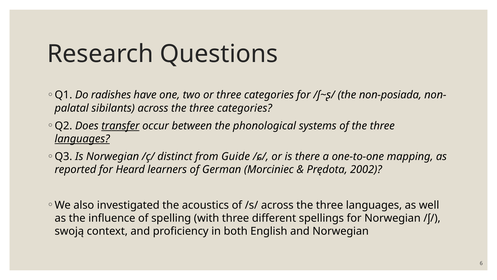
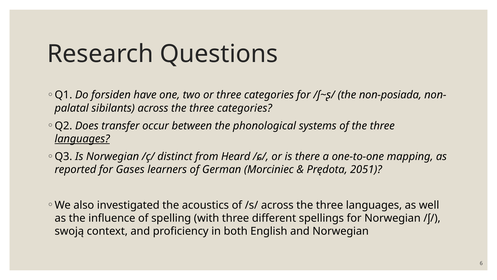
radishes: radishes -> forsiden
transfer underline: present -> none
Guide: Guide -> Heard
Heard: Heard -> Gases
2002: 2002 -> 2051
